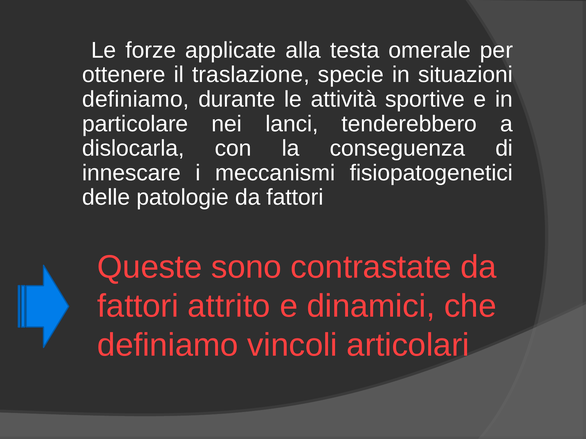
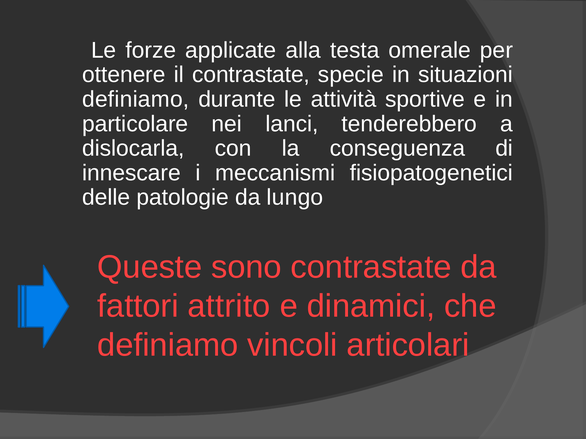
il traslazione: traslazione -> contrastate
patologie da fattori: fattori -> lungo
